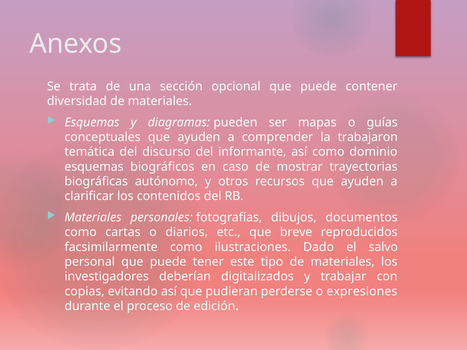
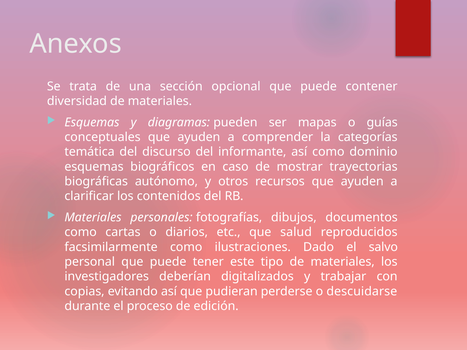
trabajaron: trabajaron -> categorías
breve: breve -> salud
expresiones: expresiones -> descuidarse
